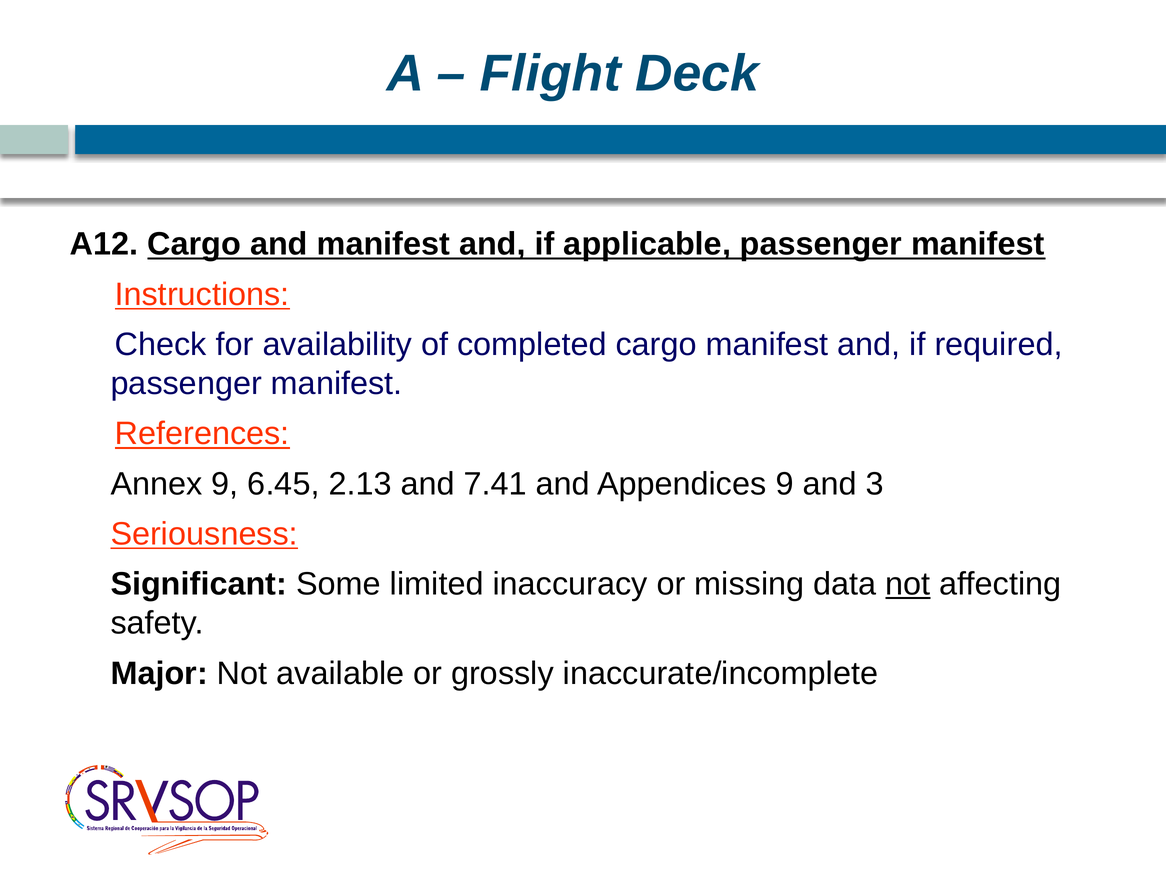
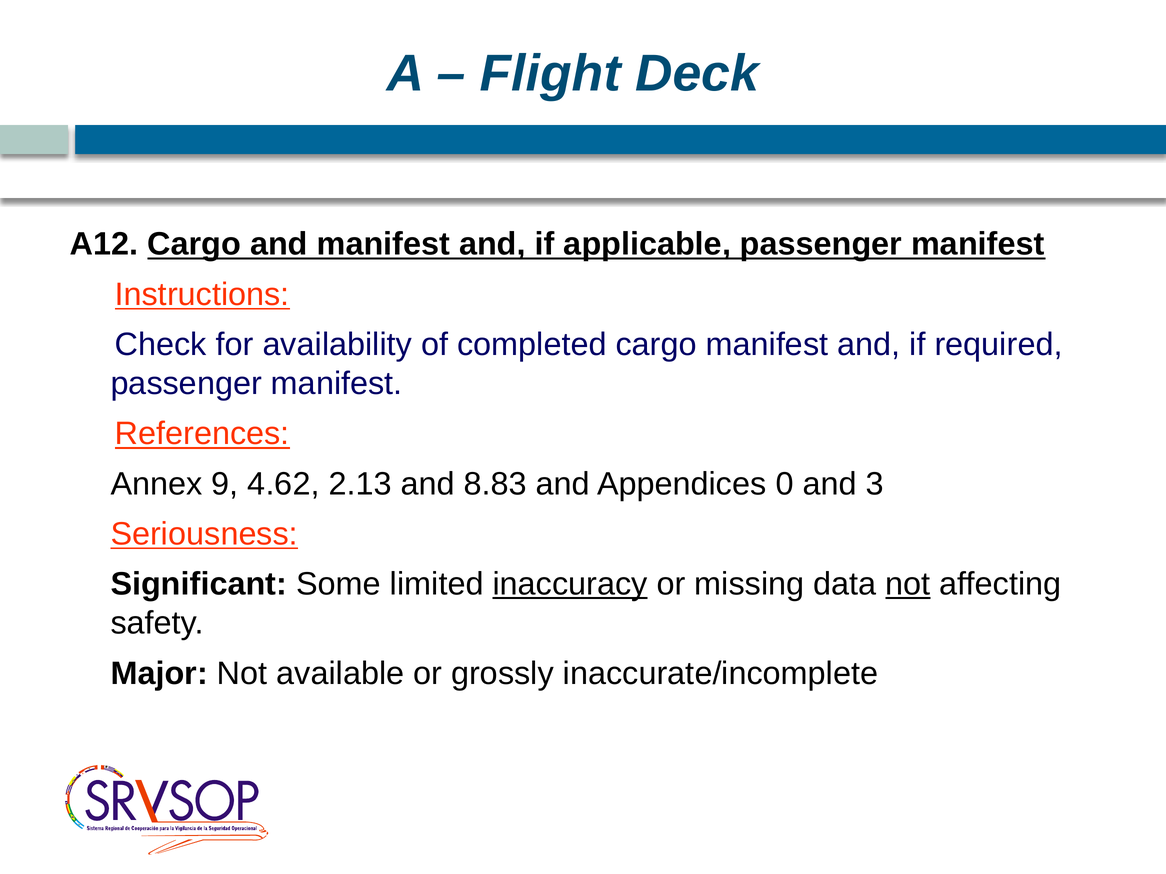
6.45: 6.45 -> 4.62
7.41: 7.41 -> 8.83
Appendices 9: 9 -> 0
inaccuracy underline: none -> present
